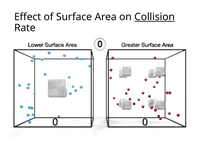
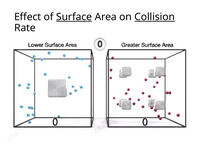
Surface underline: none -> present
